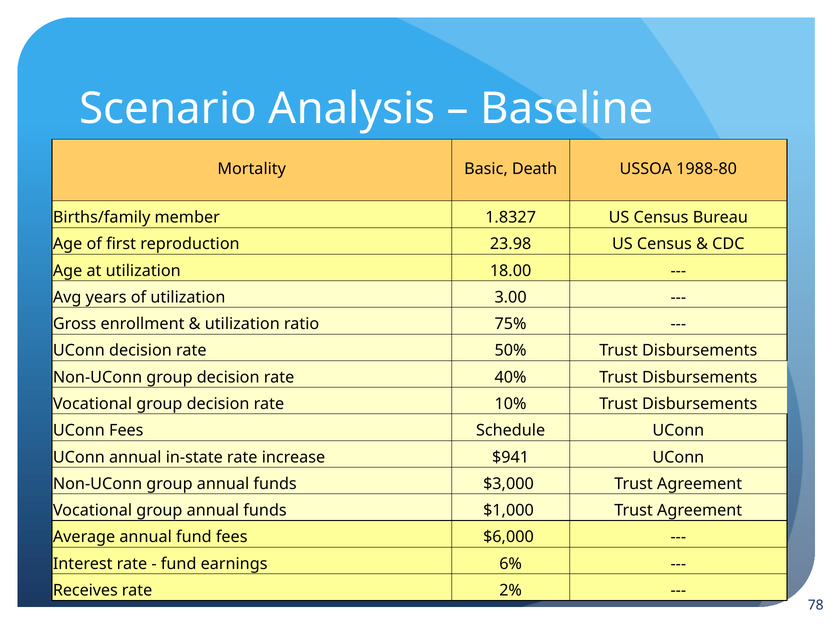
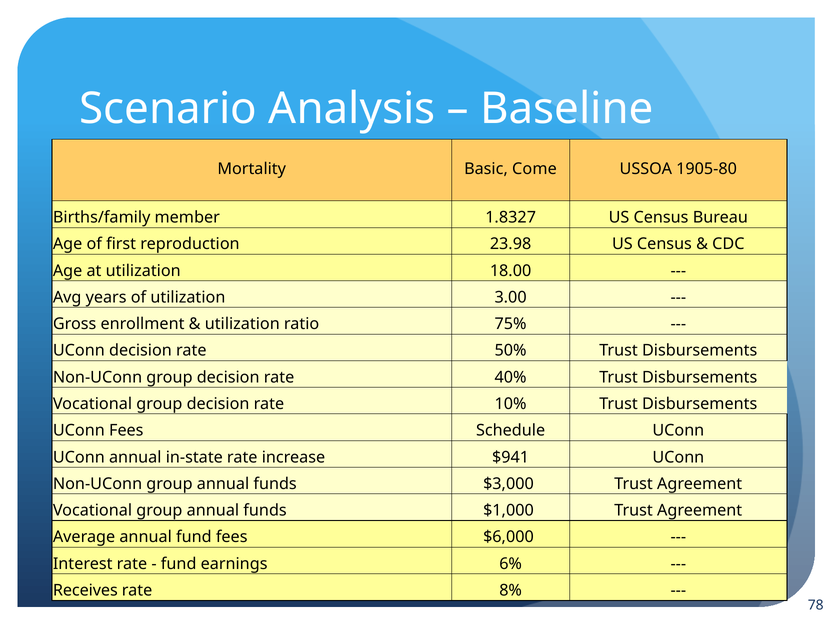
Death: Death -> Come
1988-80: 1988-80 -> 1905-80
2%: 2% -> 8%
